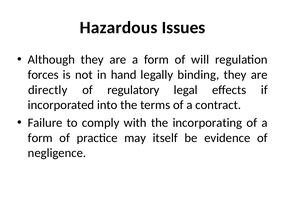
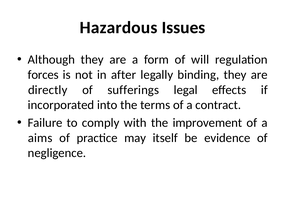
hand: hand -> after
regulatory: regulatory -> sufferings
incorporating: incorporating -> improvement
form at (40, 138): form -> aims
